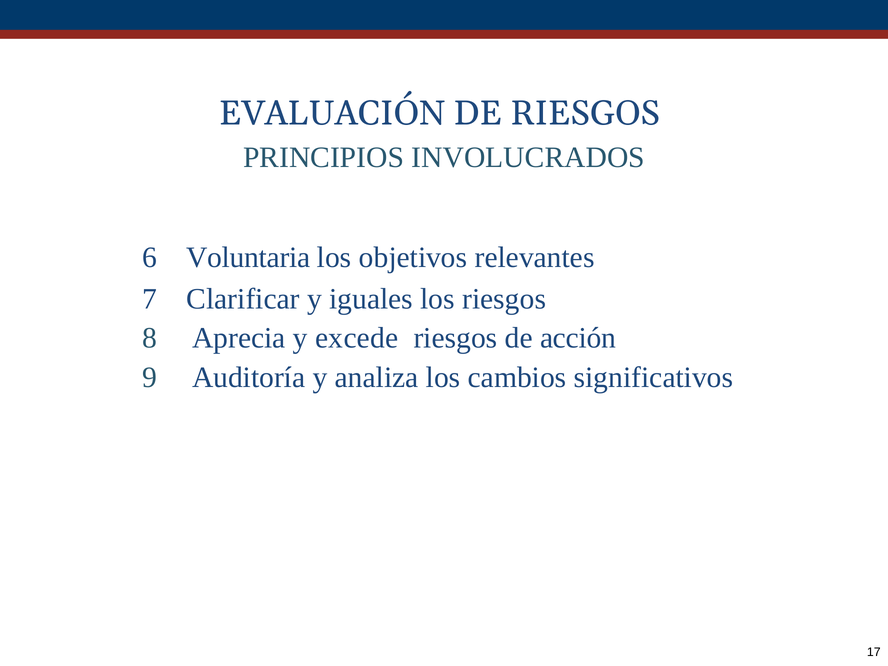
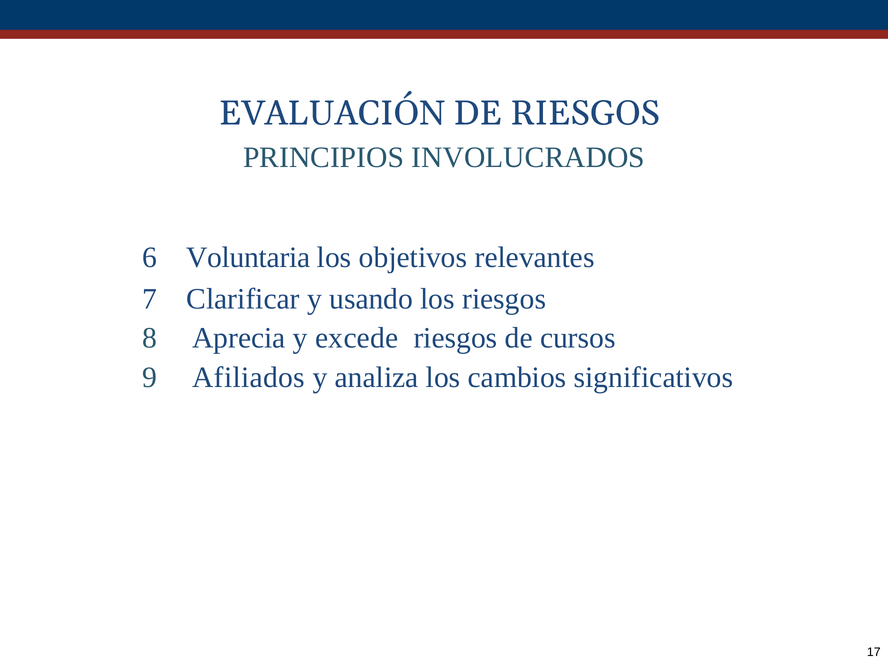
iguales: iguales -> usando
acción: acción -> cursos
Auditoría: Auditoría -> Afiliados
